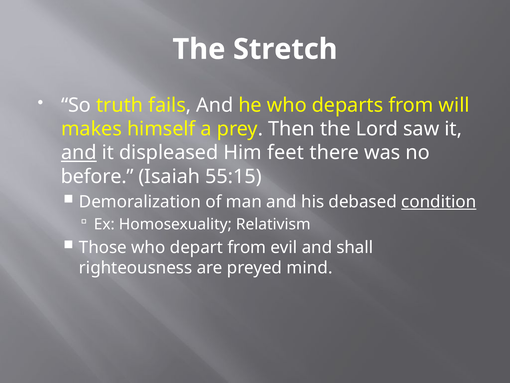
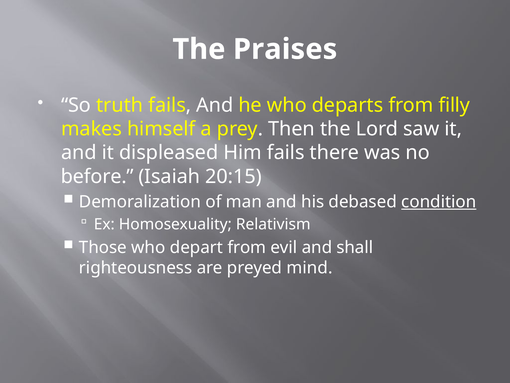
Stretch: Stretch -> Praises
will: will -> filly
and at (79, 153) underline: present -> none
Him feet: feet -> fails
55:15: 55:15 -> 20:15
